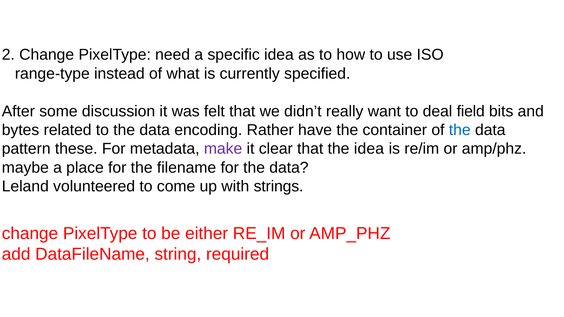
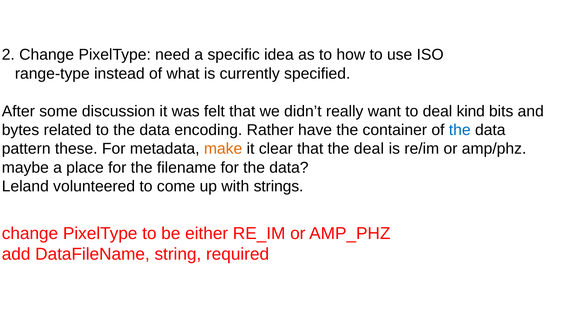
field: field -> kind
make colour: purple -> orange
the idea: idea -> deal
